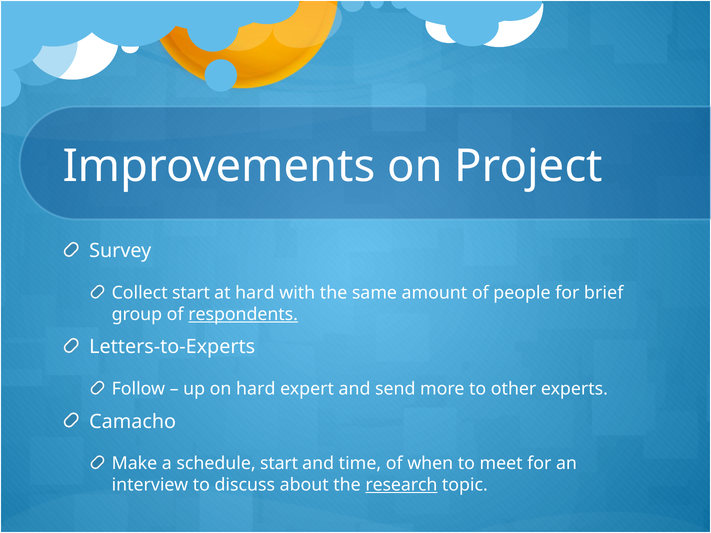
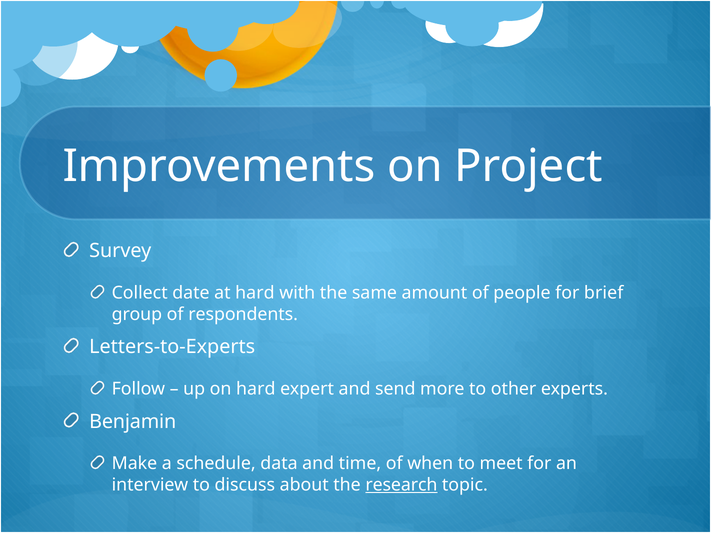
Collect start: start -> date
respondents underline: present -> none
Camacho: Camacho -> Benjamin
schedule start: start -> data
